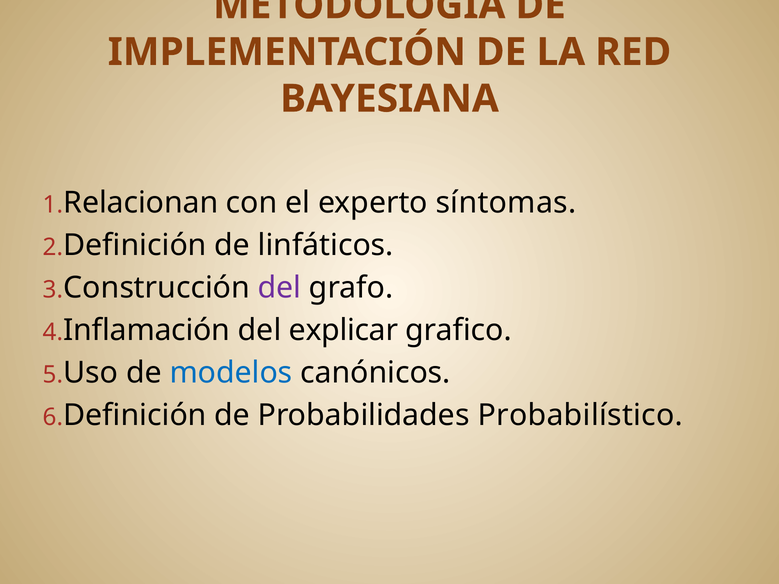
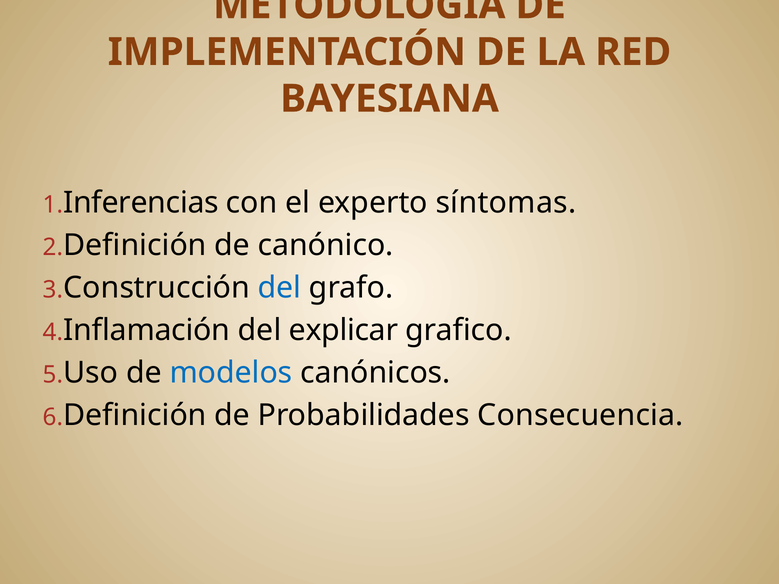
Relacionan: Relacionan -> Inferencias
linfáticos: linfáticos -> canónico
del at (279, 288) colour: purple -> blue
Probabilístico: Probabilístico -> Consecuencia
